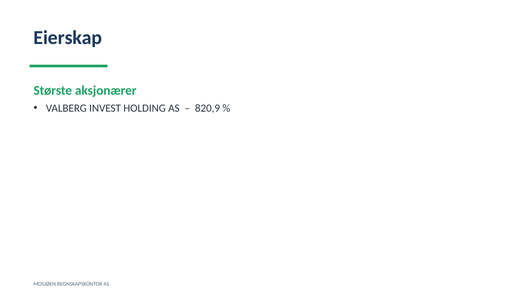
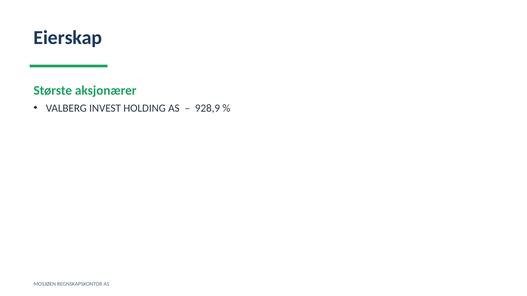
820,9: 820,9 -> 928,9
